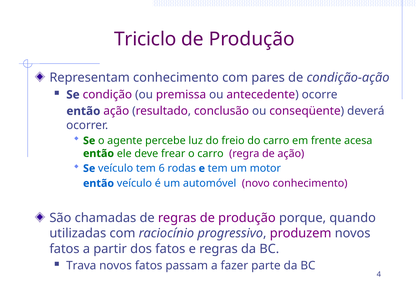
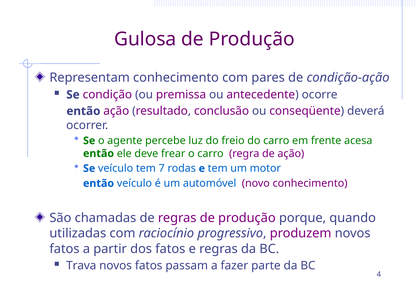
Triciclo: Triciclo -> Gulosa
6: 6 -> 7
